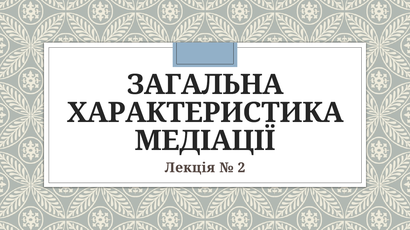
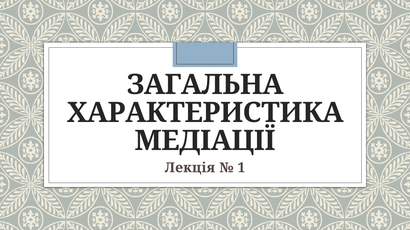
2: 2 -> 1
